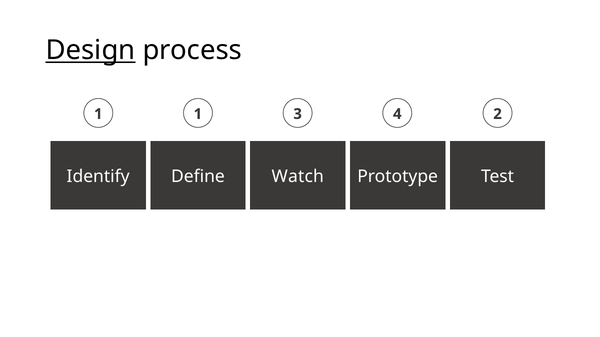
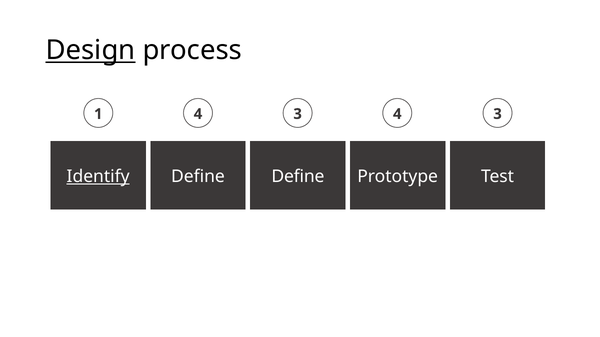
1 1: 1 -> 4
3 4 2: 2 -> 3
Identify underline: none -> present
Define Watch: Watch -> Define
